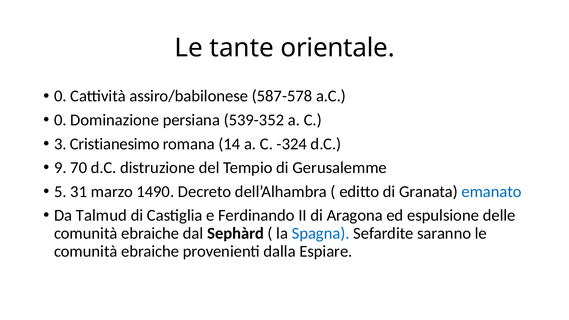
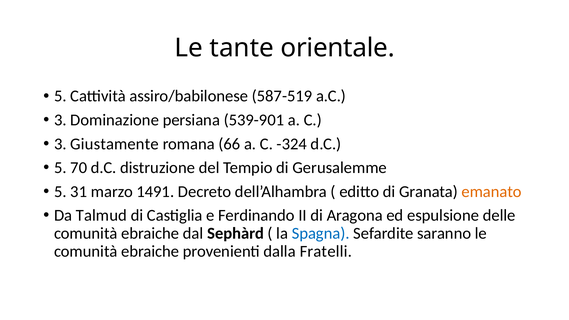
0 at (60, 96): 0 -> 5
587-578: 587-578 -> 587-519
0 at (60, 120): 0 -> 3
539-352: 539-352 -> 539-901
Cristianesimo: Cristianesimo -> Giustamente
14: 14 -> 66
9 at (60, 168): 9 -> 5
1490: 1490 -> 1491
emanato colour: blue -> orange
Espiare: Espiare -> Fratelli
